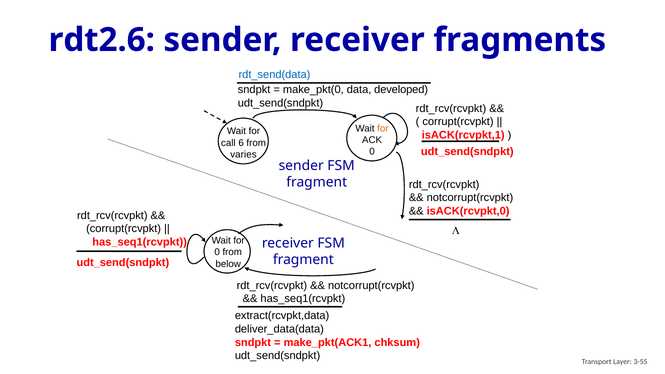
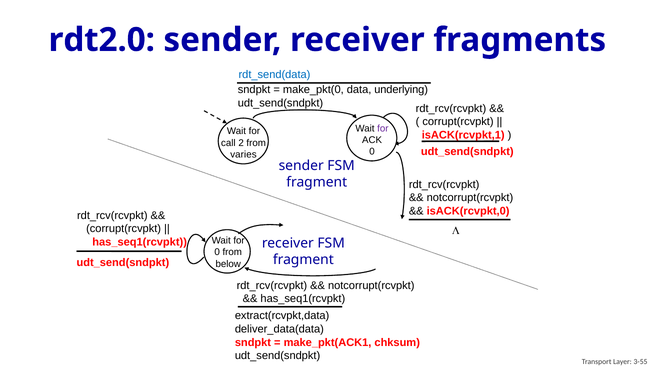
rdt2.6: rdt2.6 -> rdt2.0
developed: developed -> underlying
for at (383, 128) colour: orange -> purple
6: 6 -> 2
